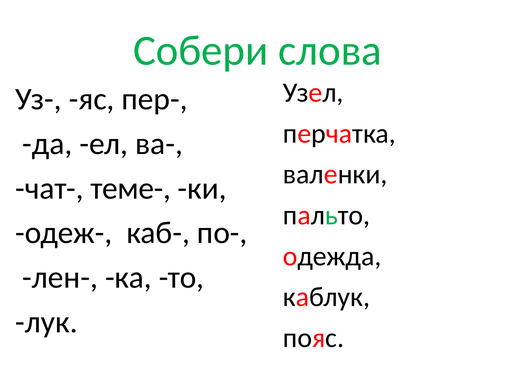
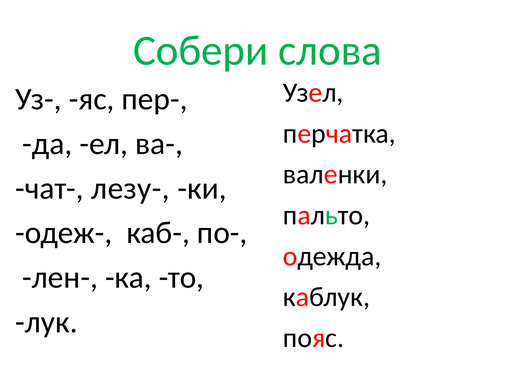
теме-: теме- -> лезу-
